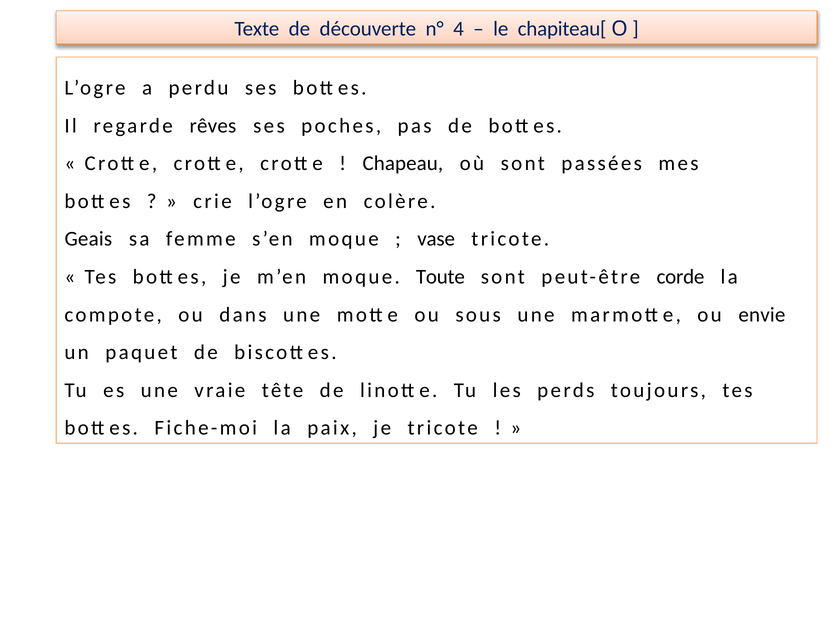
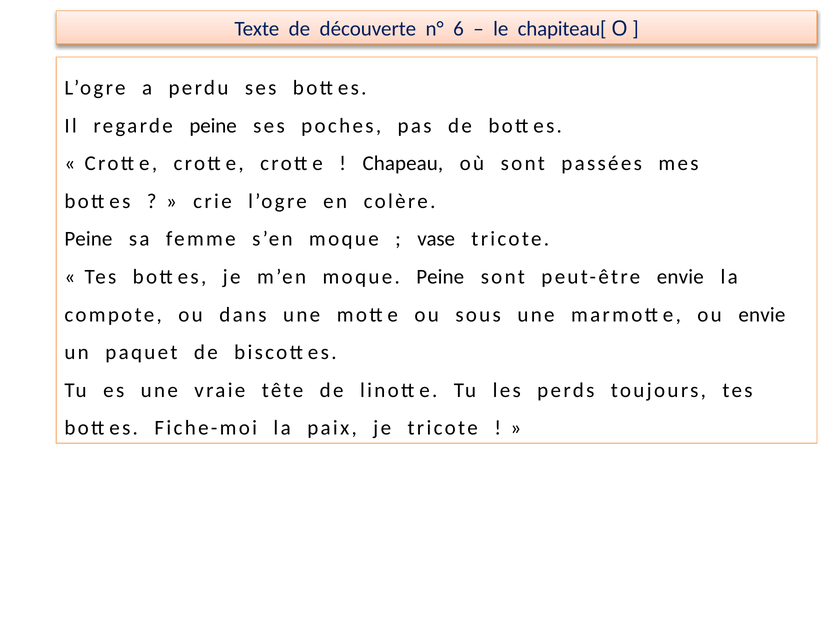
4: 4 -> 6
regarde rêves: rêves -> peine
Geais at (88, 239): Geais -> Peine
moque Toute: Toute -> Peine
peut-être corde: corde -> envie
